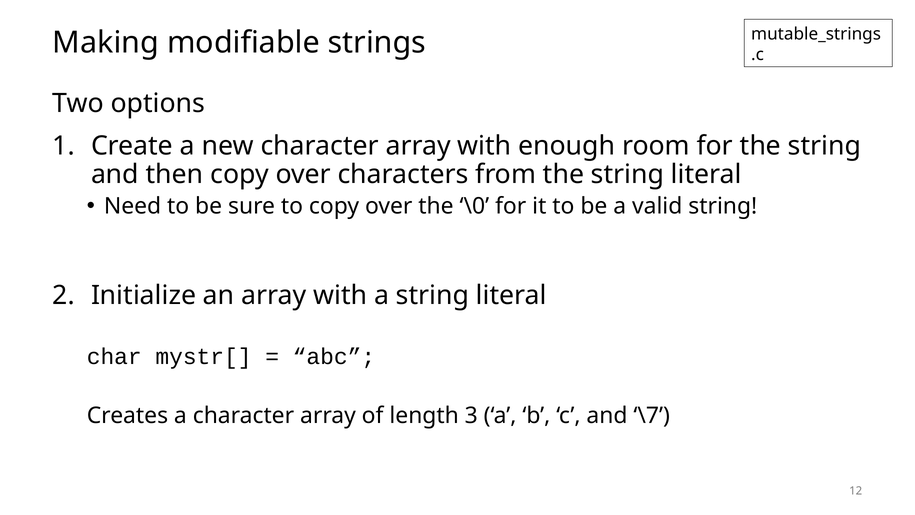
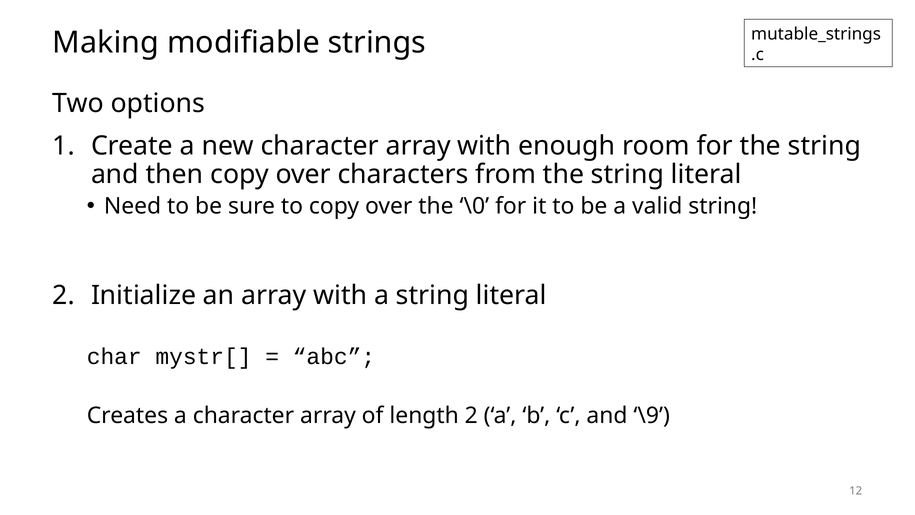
length 3: 3 -> 2
\7: \7 -> \9
